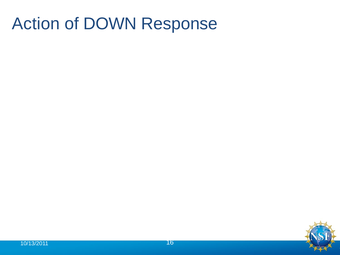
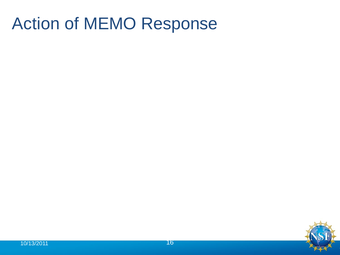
DOWN: DOWN -> MEMO
